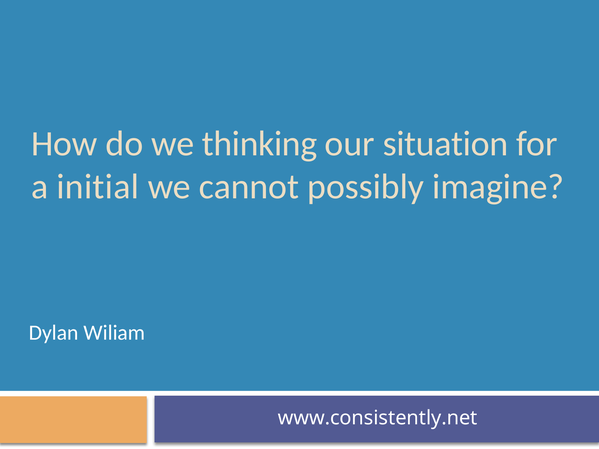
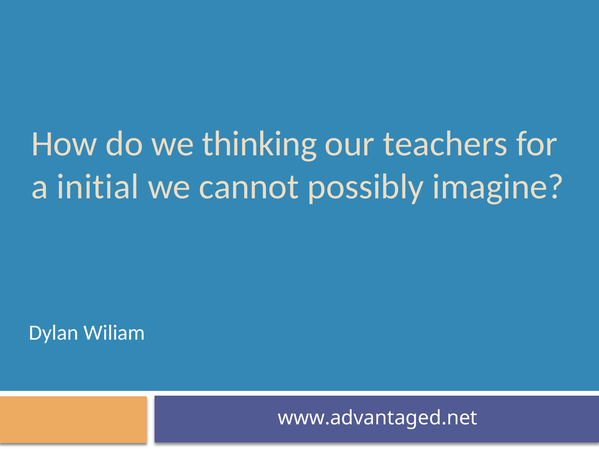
situation: situation -> teachers
www.consistently.net: www.consistently.net -> www.advantaged.net
